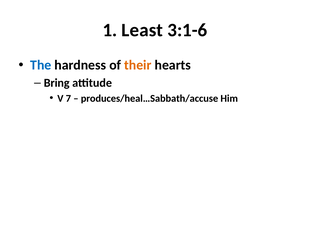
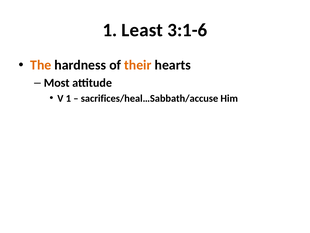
The colour: blue -> orange
Bring: Bring -> Most
V 7: 7 -> 1
produces/heal…Sabbath/accuse: produces/heal…Sabbath/accuse -> sacrifices/heal…Sabbath/accuse
